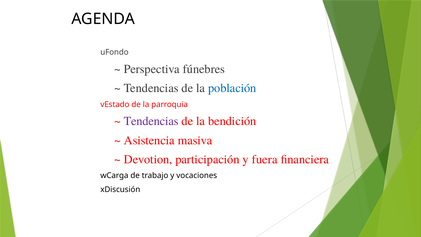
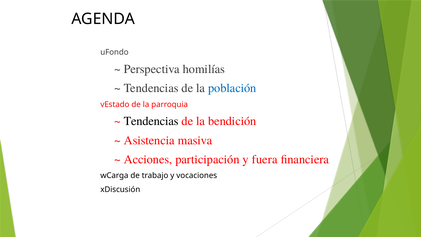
fúnebres: fúnebres -> homilías
Tendencias at (151, 121) colour: purple -> black
Devotion: Devotion -> Acciones
